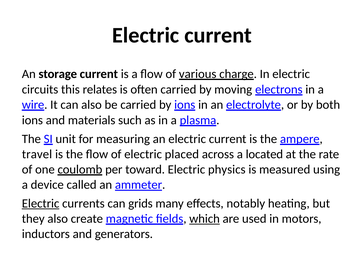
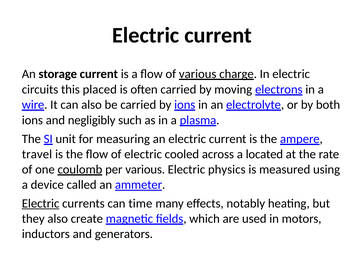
relates: relates -> placed
materials: materials -> negligibly
placed: placed -> cooled
per toward: toward -> various
grids: grids -> time
which underline: present -> none
